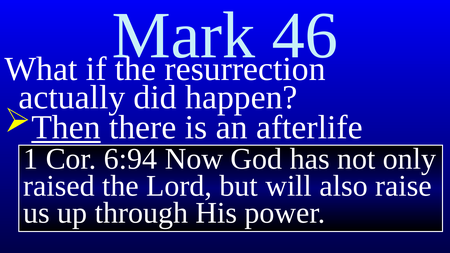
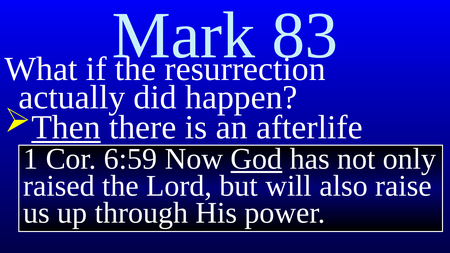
46: 46 -> 83
6:94: 6:94 -> 6:59
God underline: none -> present
